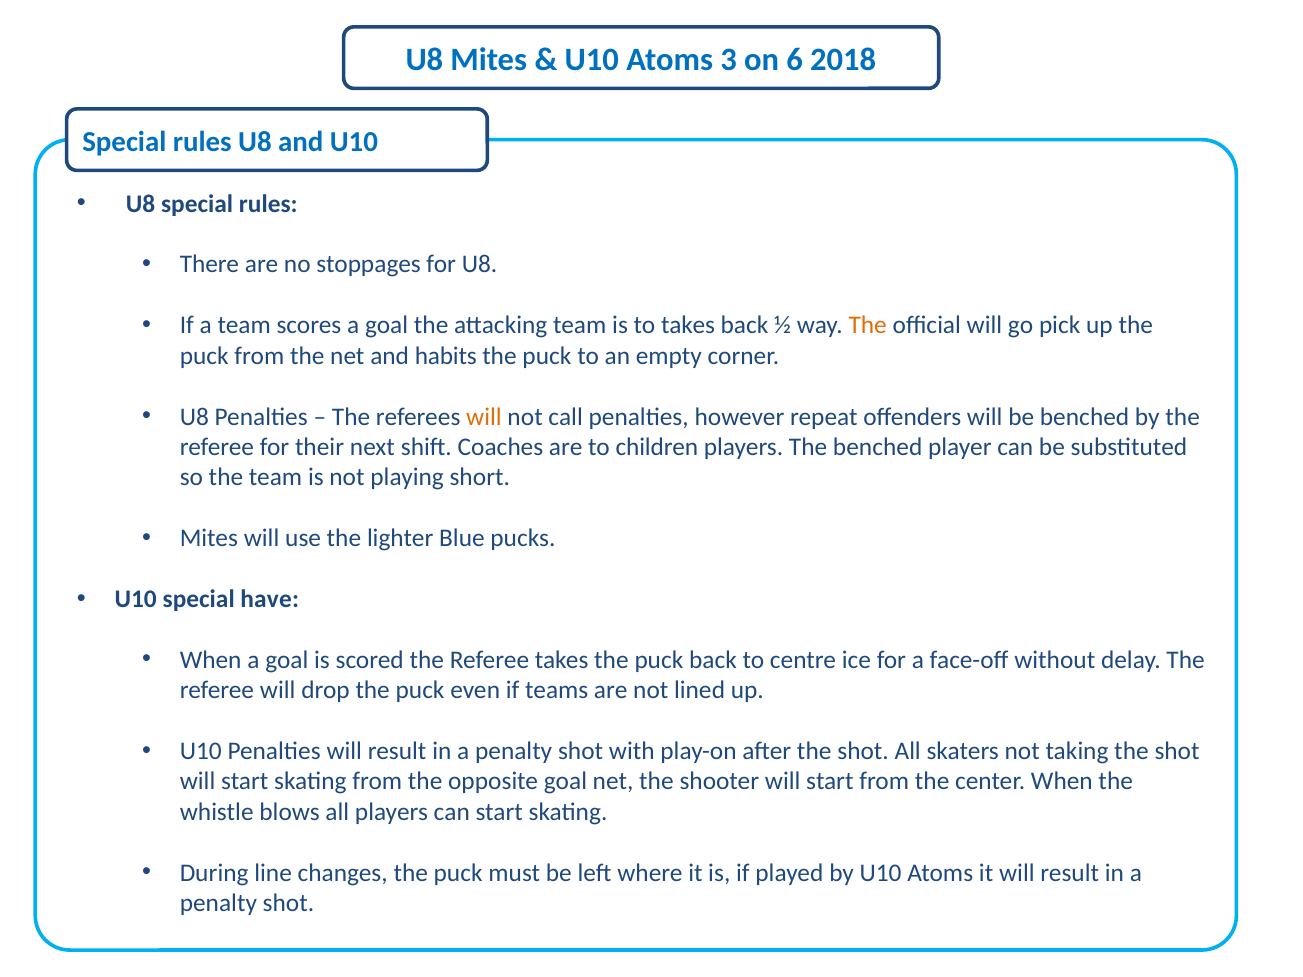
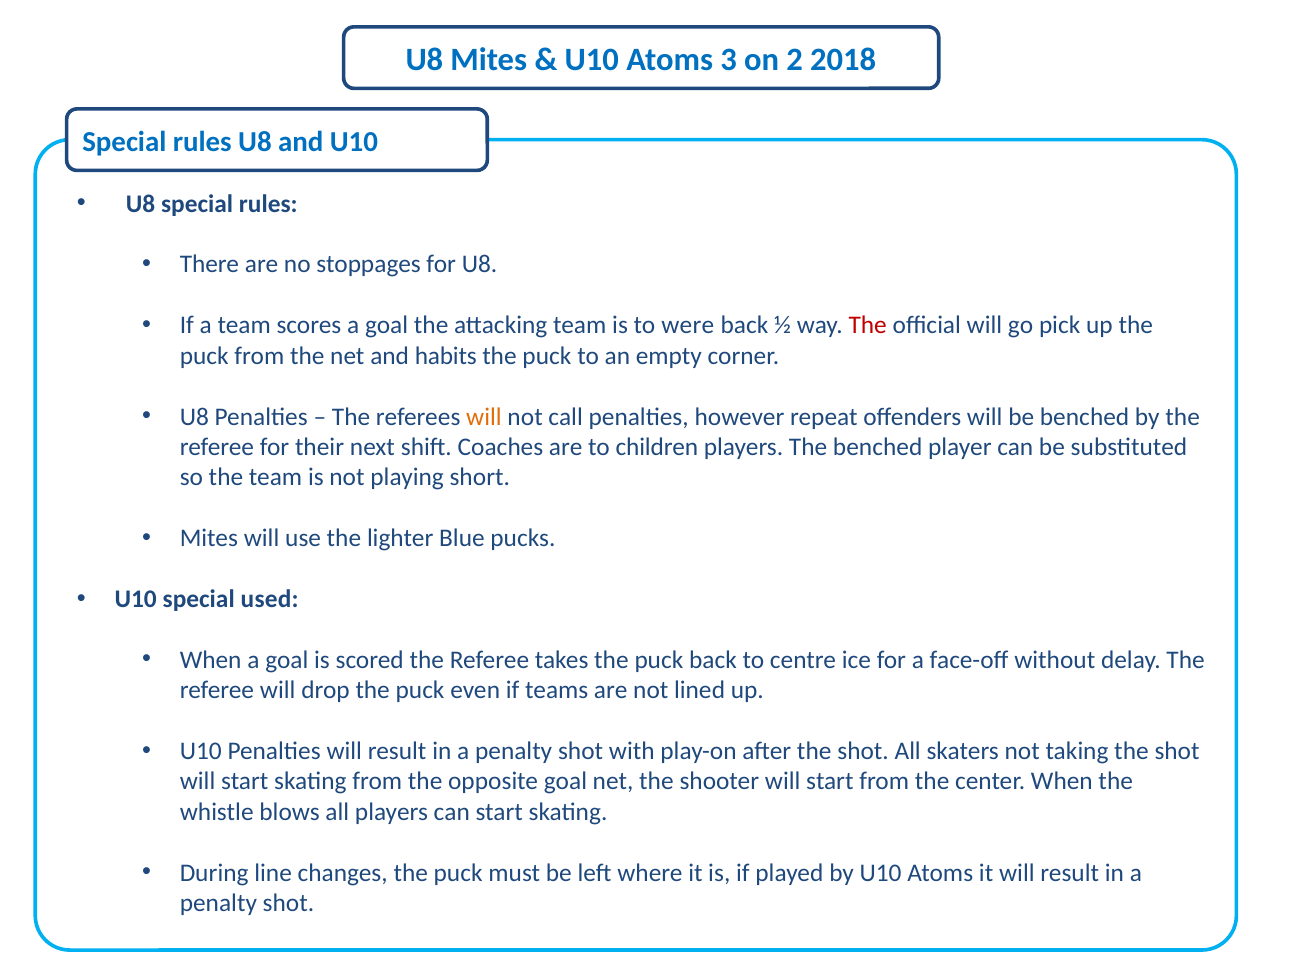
6: 6 -> 2
to takes: takes -> were
The at (868, 325) colour: orange -> red
have: have -> used
